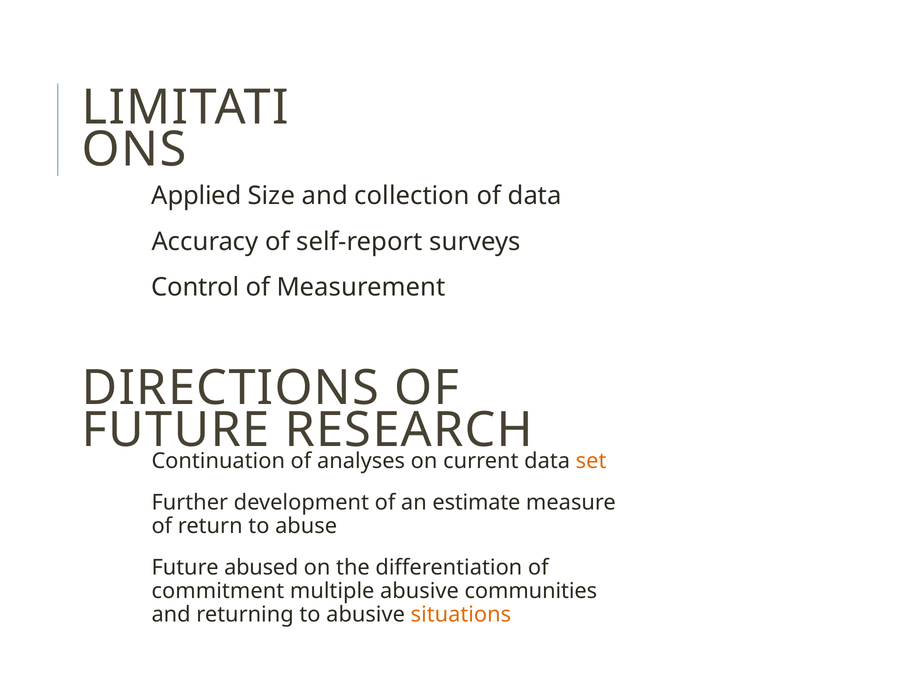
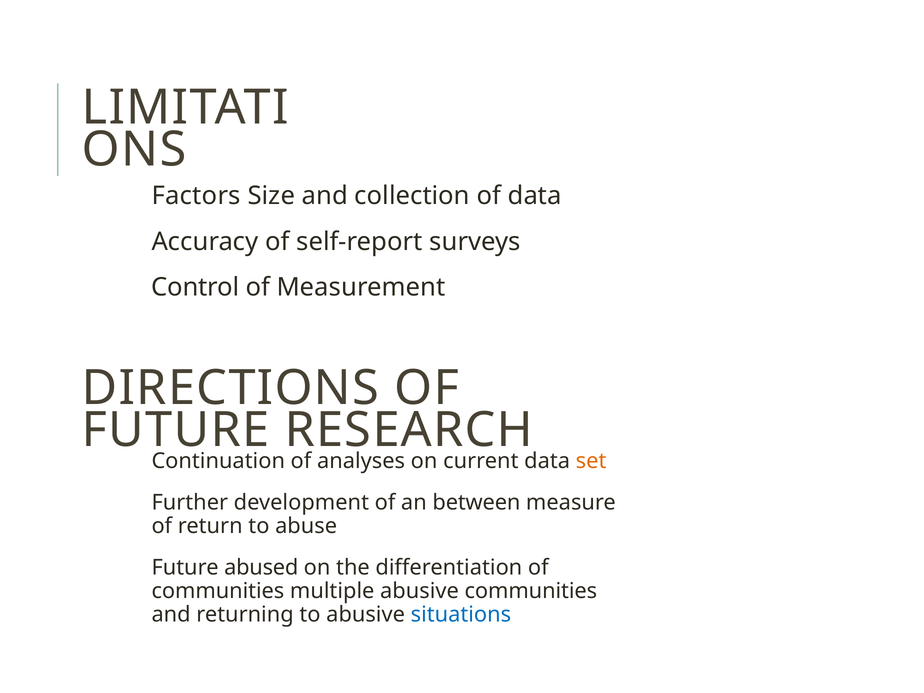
Applied: Applied -> Factors
estimate: estimate -> between
commitment at (218, 591): commitment -> communities
situations colour: orange -> blue
